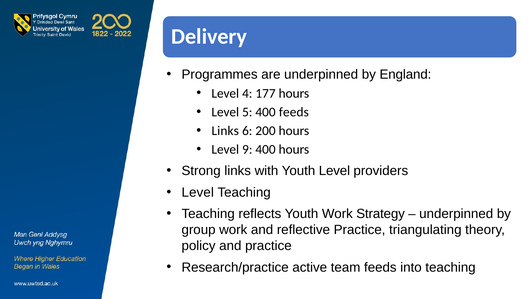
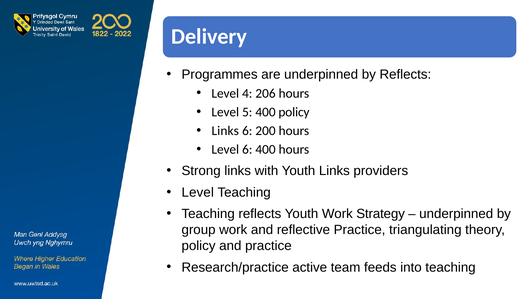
by England: England -> Reflects
177: 177 -> 206
400 feeds: feeds -> policy
Level 9: 9 -> 6
Youth Level: Level -> Links
